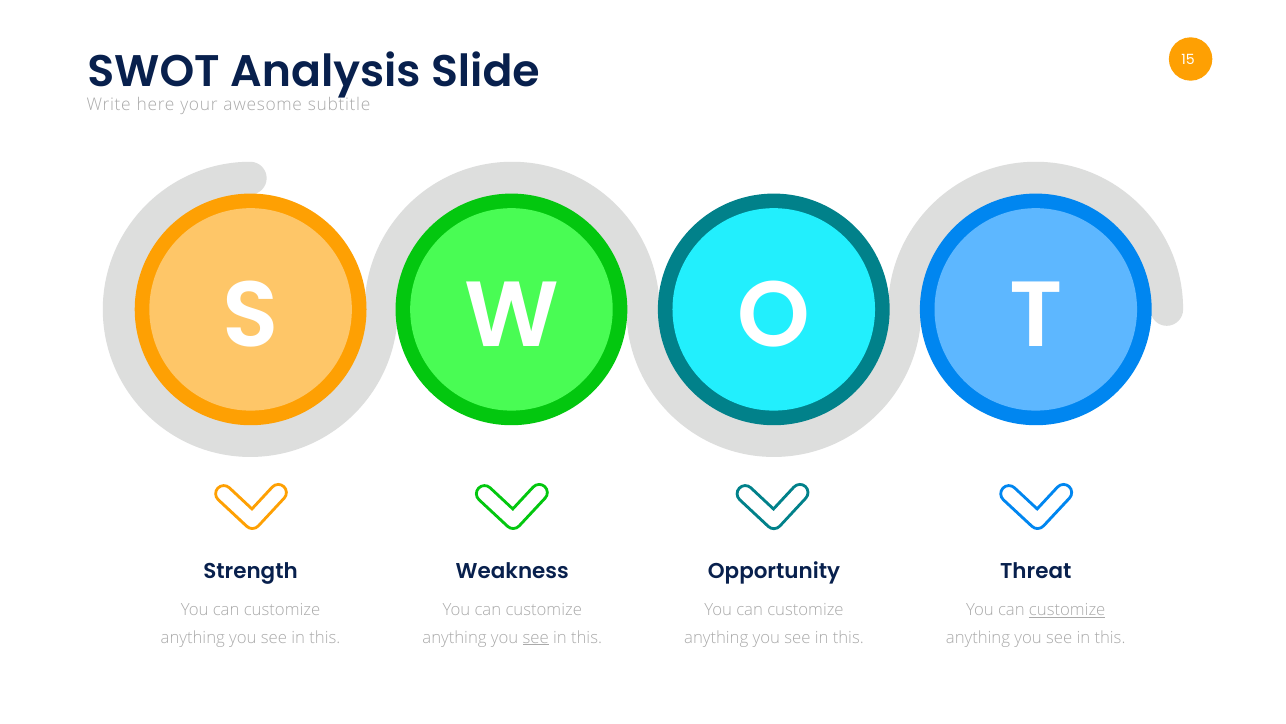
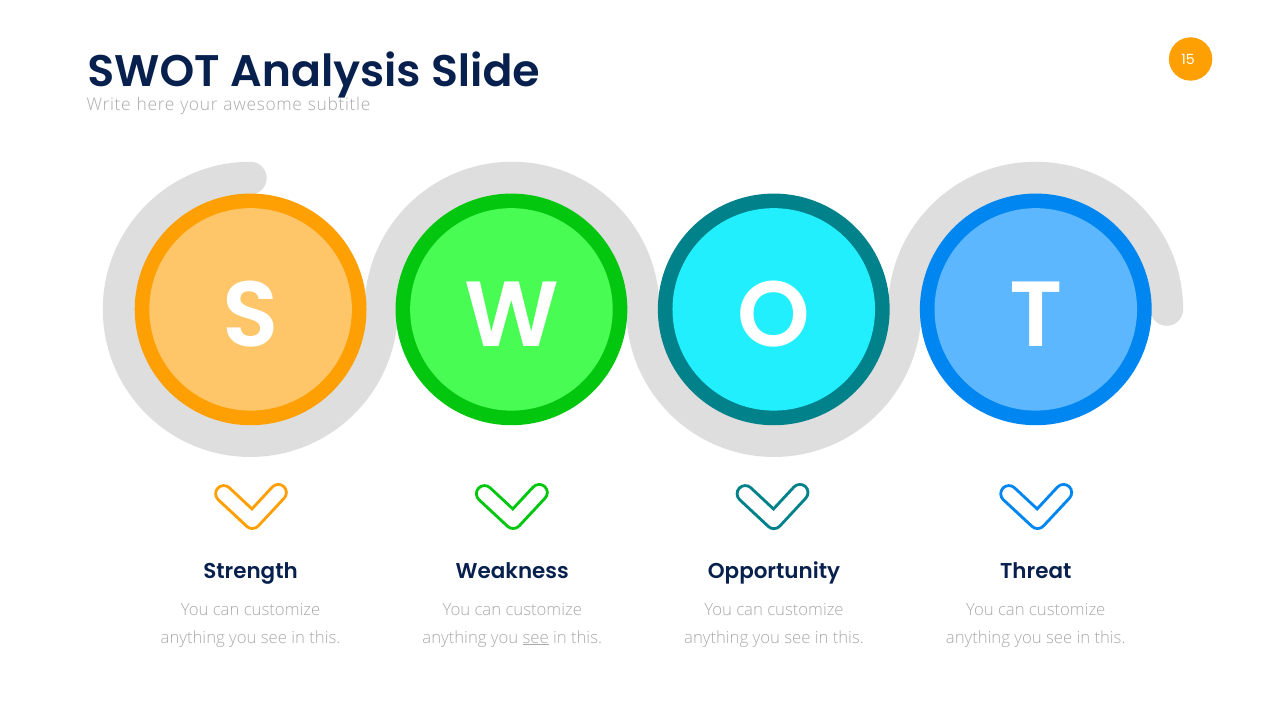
customize at (1067, 610) underline: present -> none
